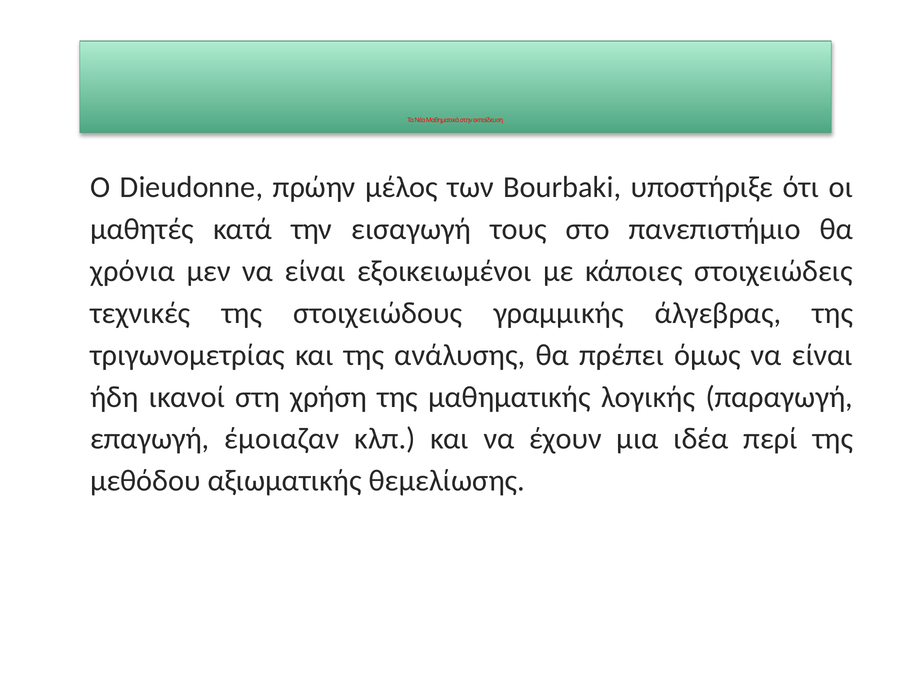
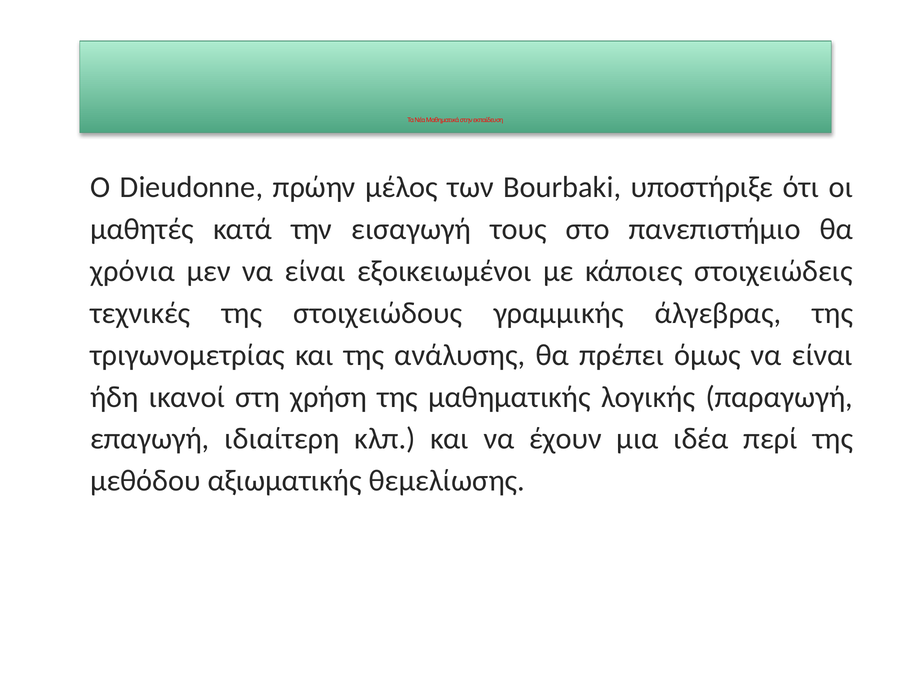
έμοιαζαν: έμοιαζαν -> ιδιαίτερη
